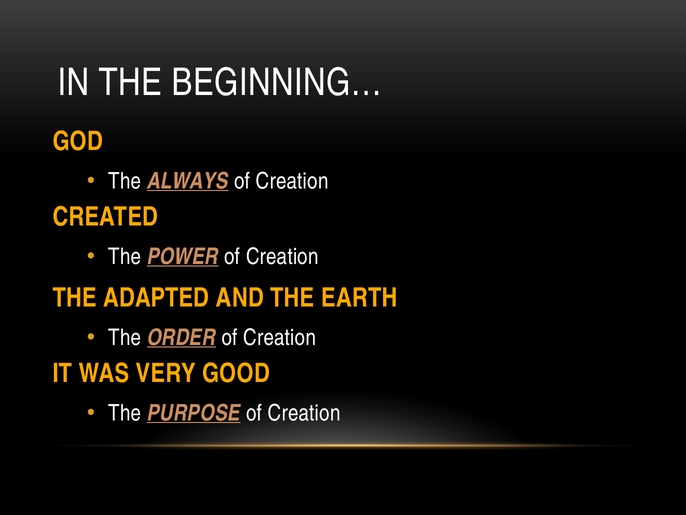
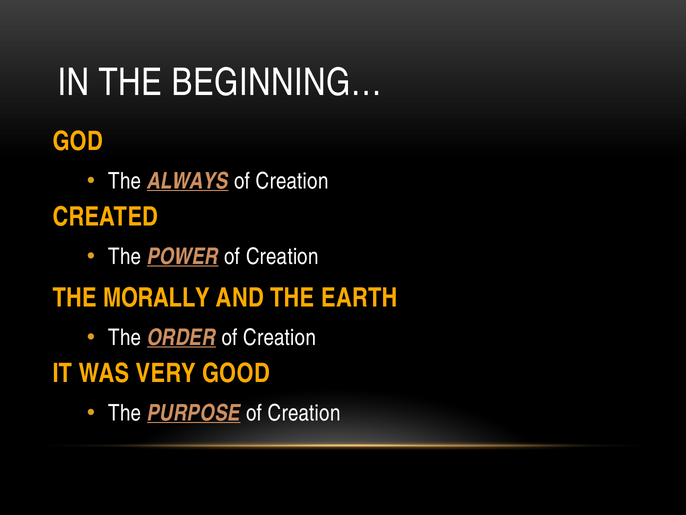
ADAPTED: ADAPTED -> MORALLY
